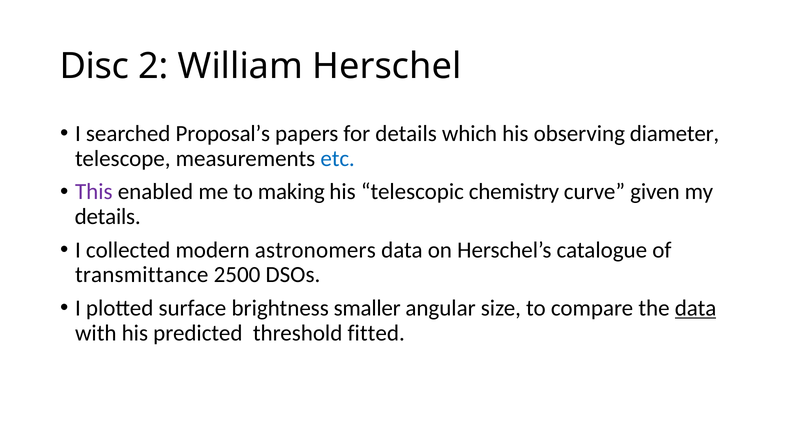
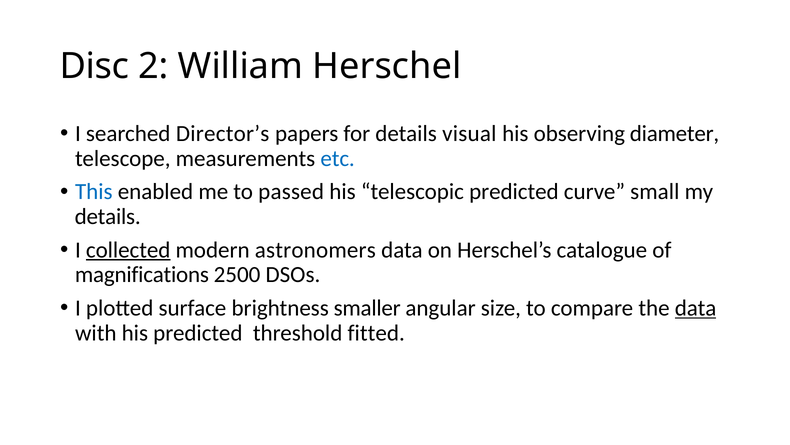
Proposal’s: Proposal’s -> Director’s
which: which -> visual
This colour: purple -> blue
making: making -> passed
telescopic chemistry: chemistry -> predicted
given: given -> small
collected underline: none -> present
transmittance: transmittance -> magnifications
